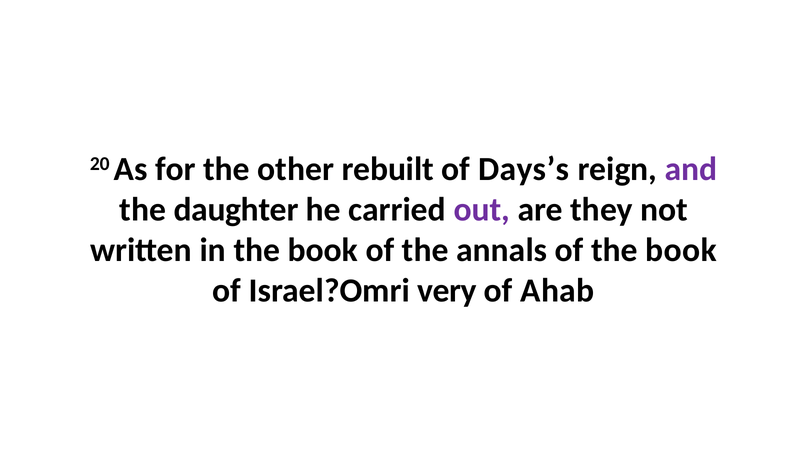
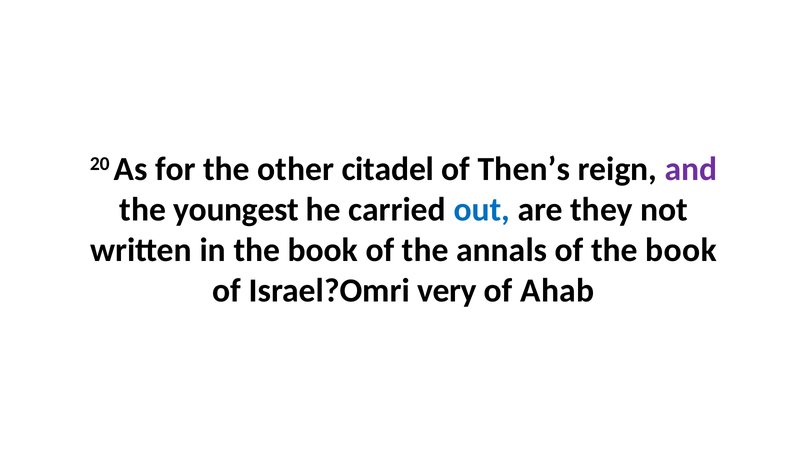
rebuilt: rebuilt -> citadel
Days’s: Days’s -> Then’s
daughter: daughter -> youngest
out colour: purple -> blue
